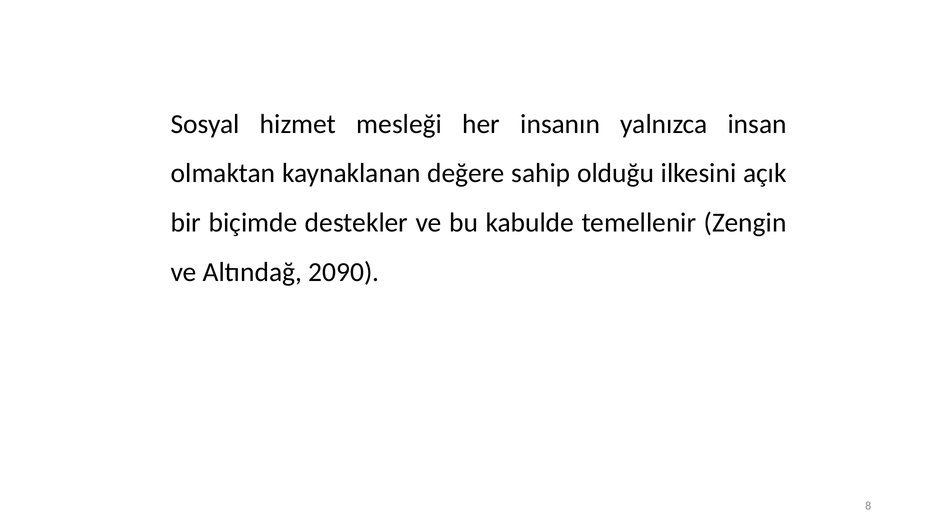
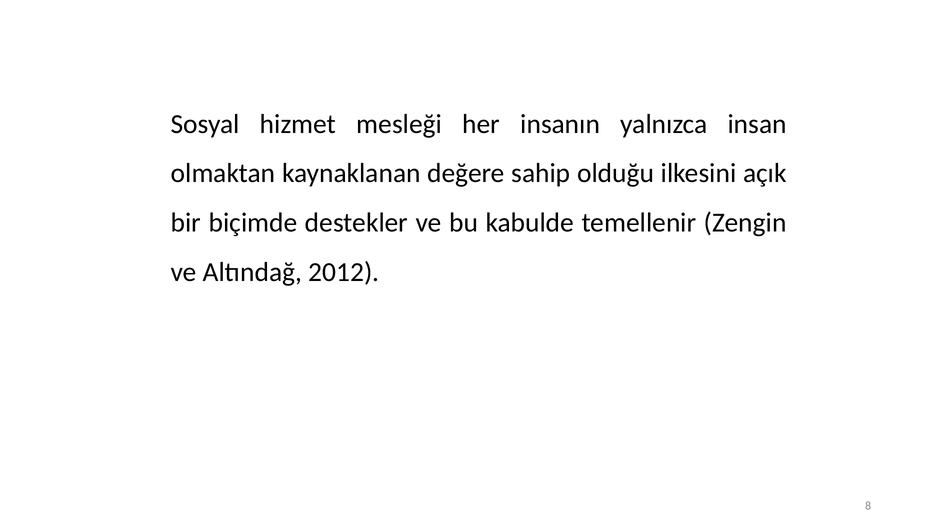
2090: 2090 -> 2012
